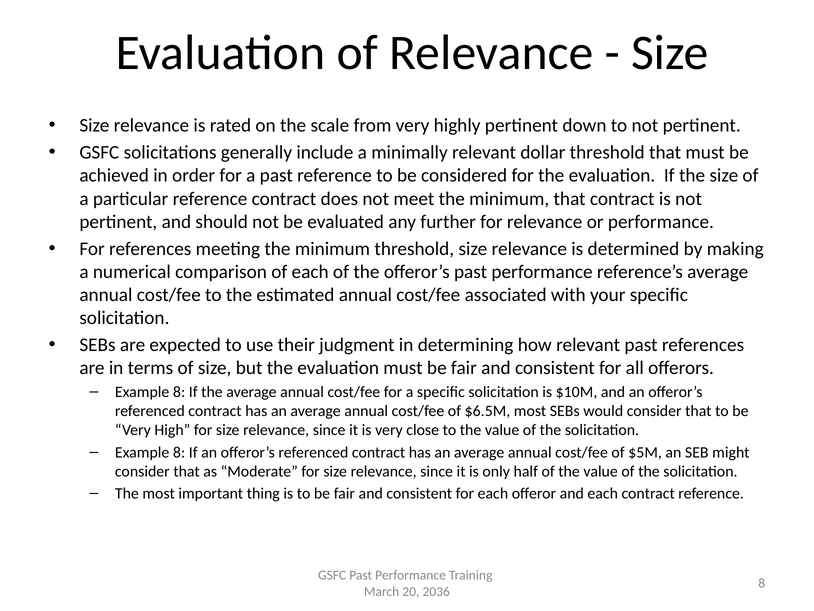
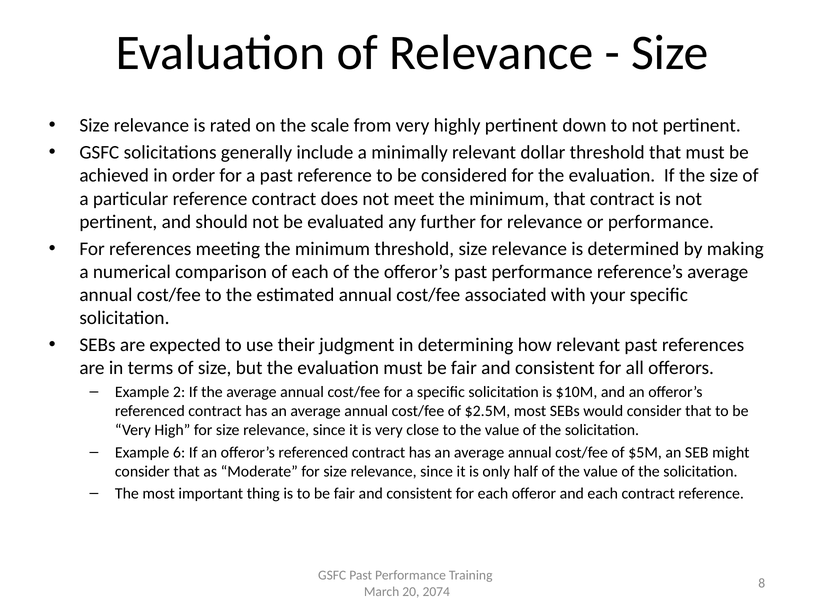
8 at (179, 392): 8 -> 2
$6.5M: $6.5M -> $2.5M
8 at (179, 452): 8 -> 6
2036: 2036 -> 2074
